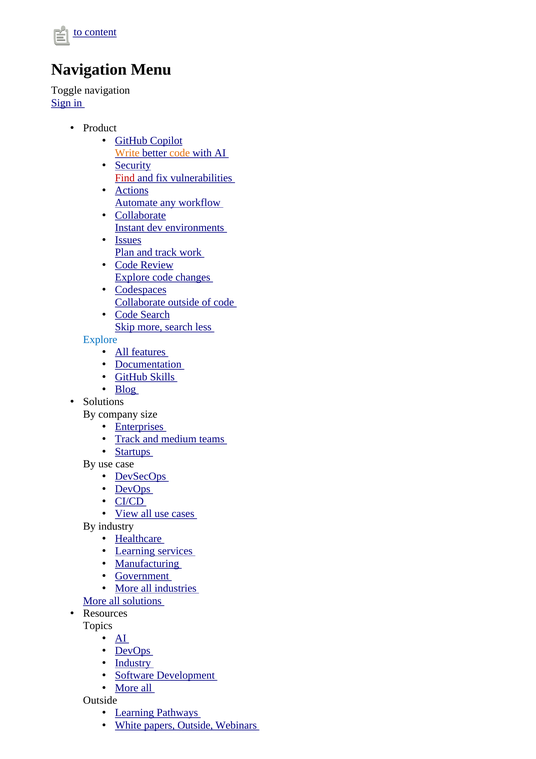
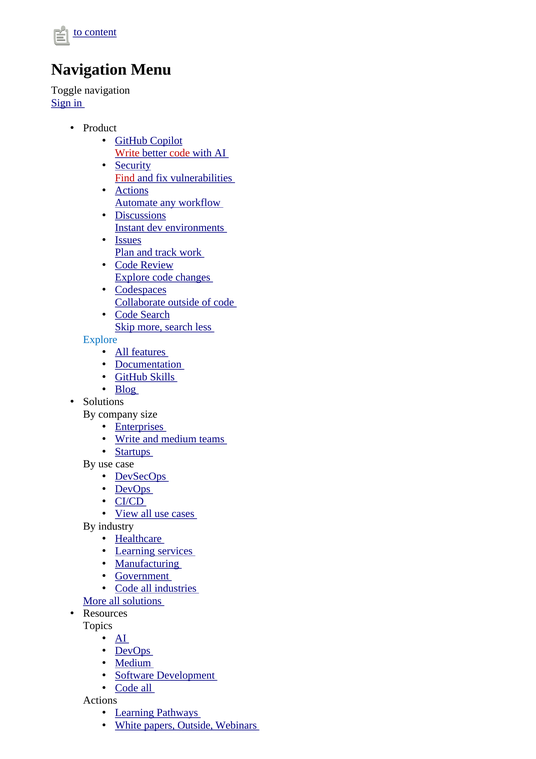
Write at (127, 153) colour: orange -> red
code at (180, 153) colour: orange -> red
Collaborate at (140, 215): Collaborate -> Discussions
Track at (128, 438): Track -> Write
More at (127, 588): More -> Code
Industry at (133, 662): Industry -> Medium
More at (127, 687): More -> Code
Outside at (100, 699): Outside -> Actions
